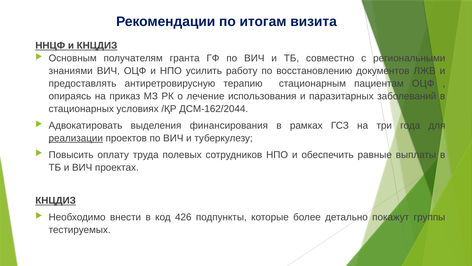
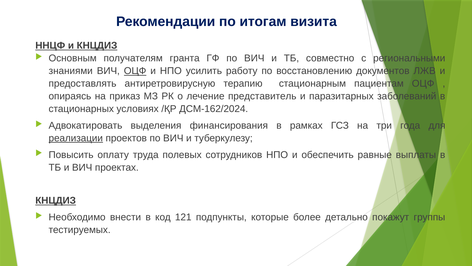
ОЦФ at (135, 71) underline: none -> present
использования: использования -> представитель
ДСМ-162/2044: ДСМ-162/2044 -> ДСМ-162/2024
426: 426 -> 121
